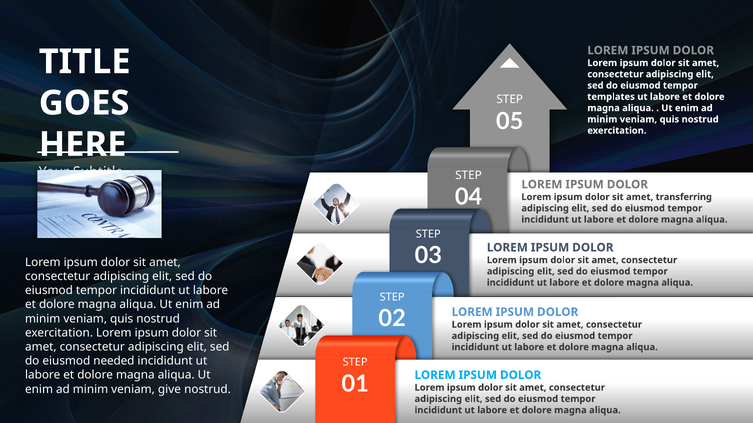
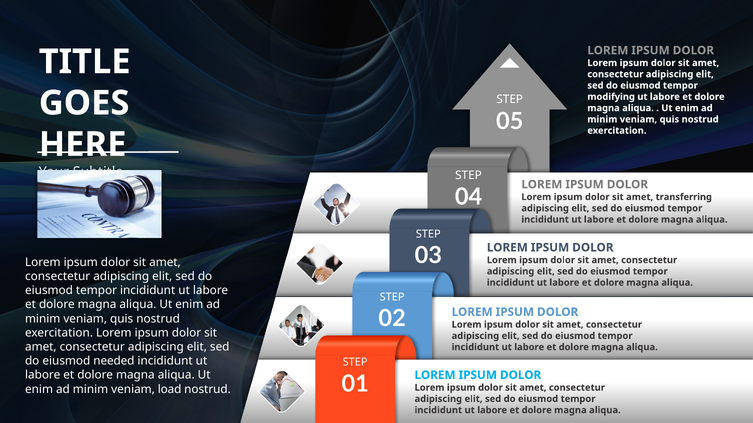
templates: templates -> modifying
give: give -> load
